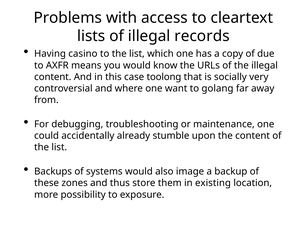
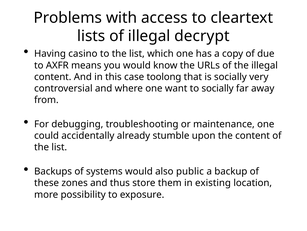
records: records -> decrypt
to golang: golang -> socially
image: image -> public
